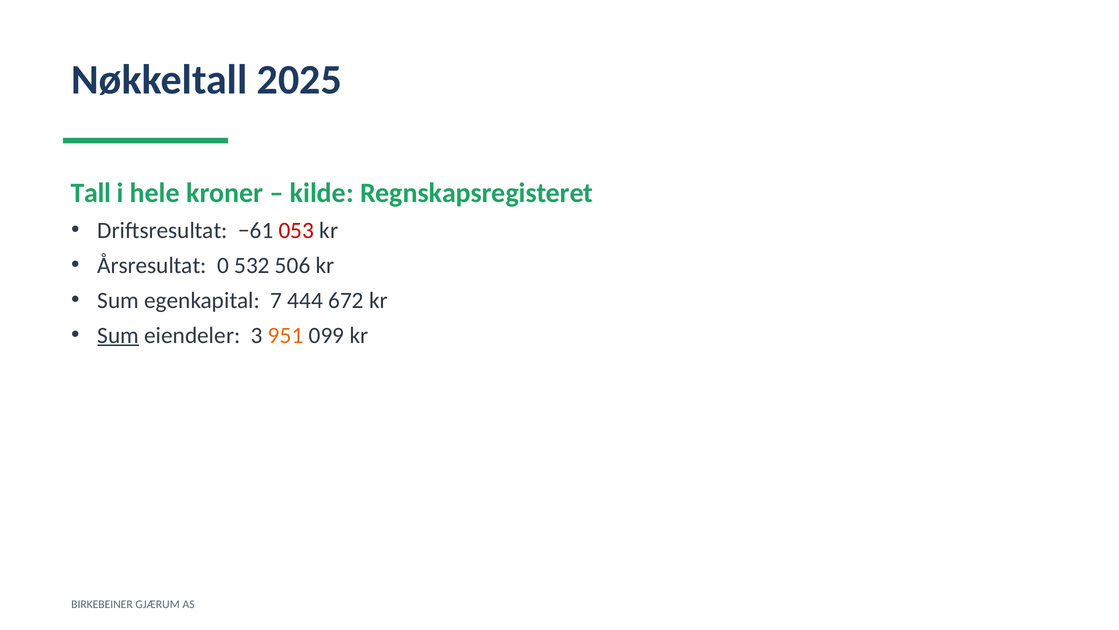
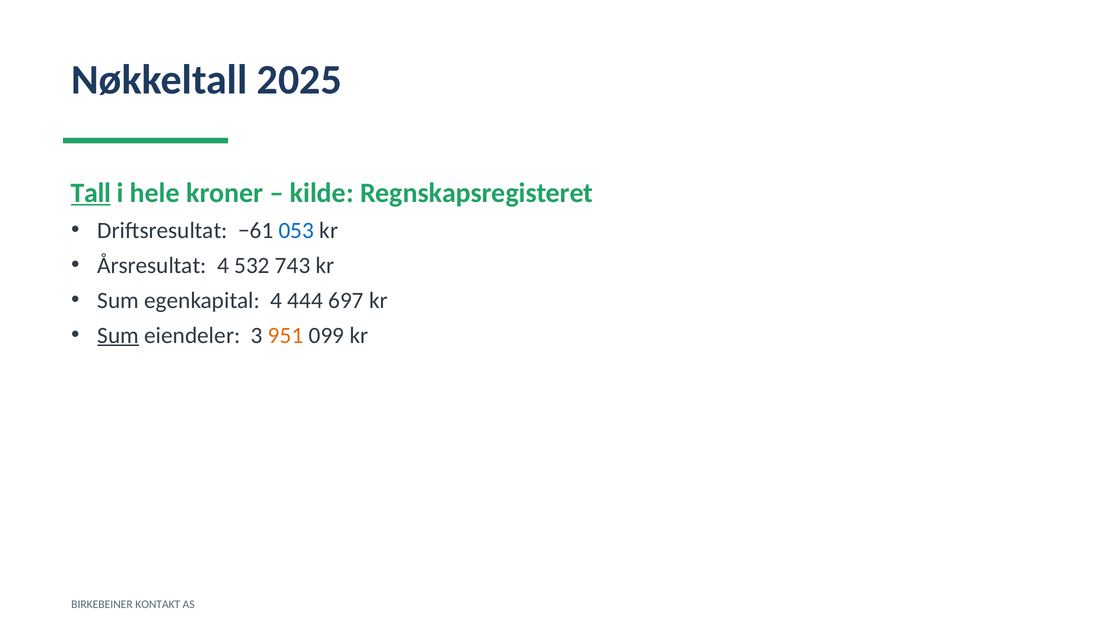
Tall underline: none -> present
053 colour: red -> blue
Årsresultat 0: 0 -> 4
506: 506 -> 743
egenkapital 7: 7 -> 4
672: 672 -> 697
GJÆRUM: GJÆRUM -> KONTAKT
